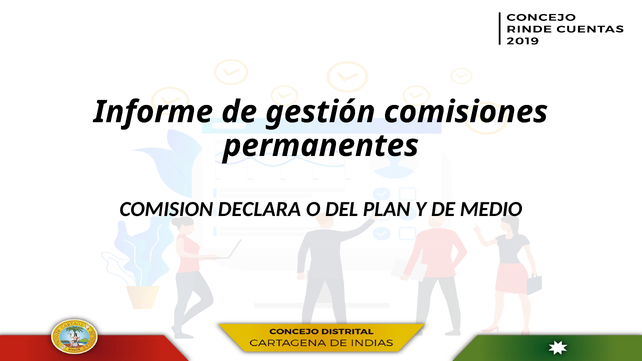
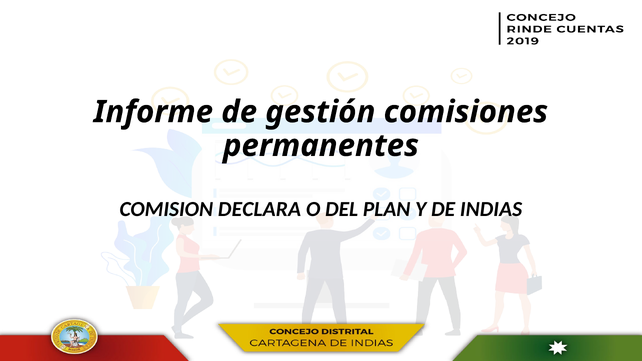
MEDIO: MEDIO -> INDIAS
